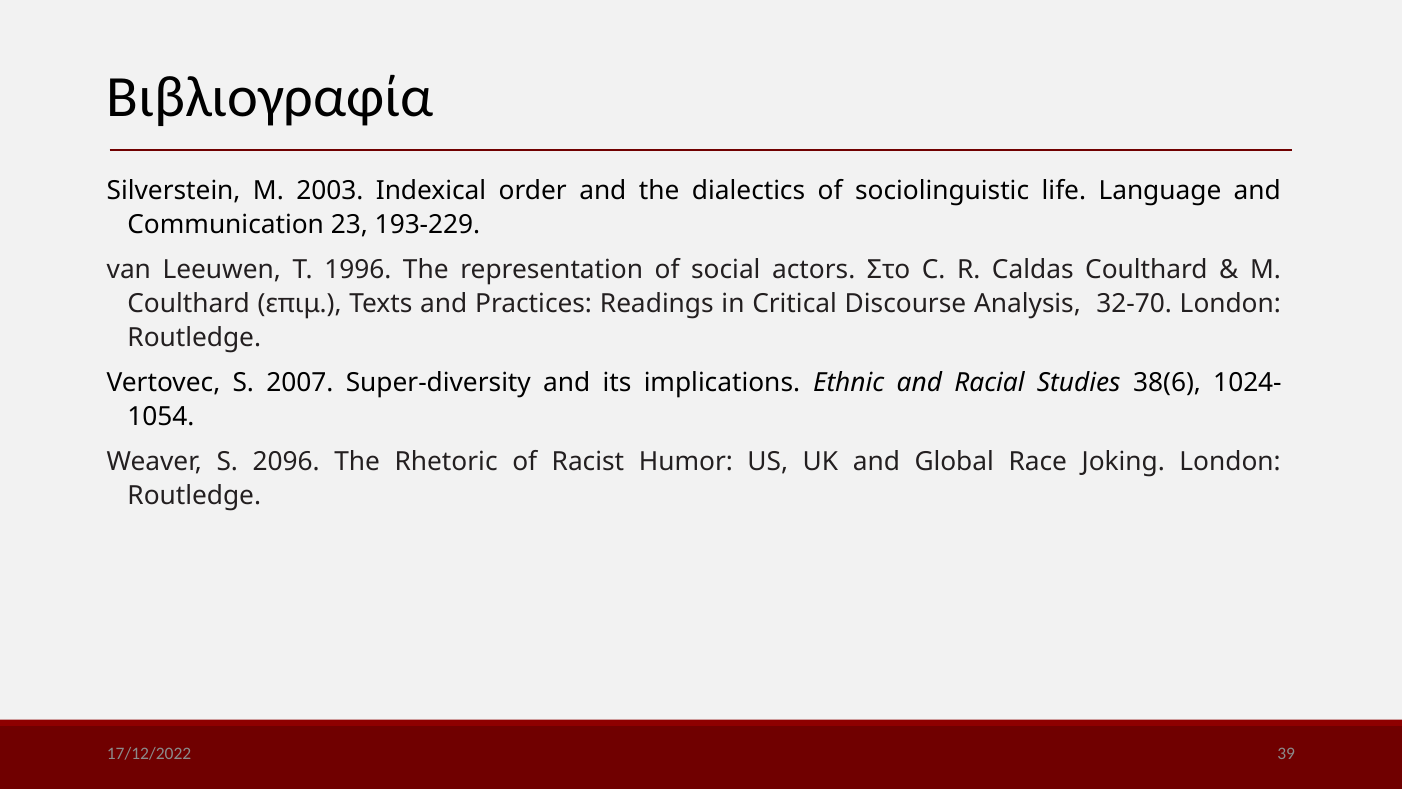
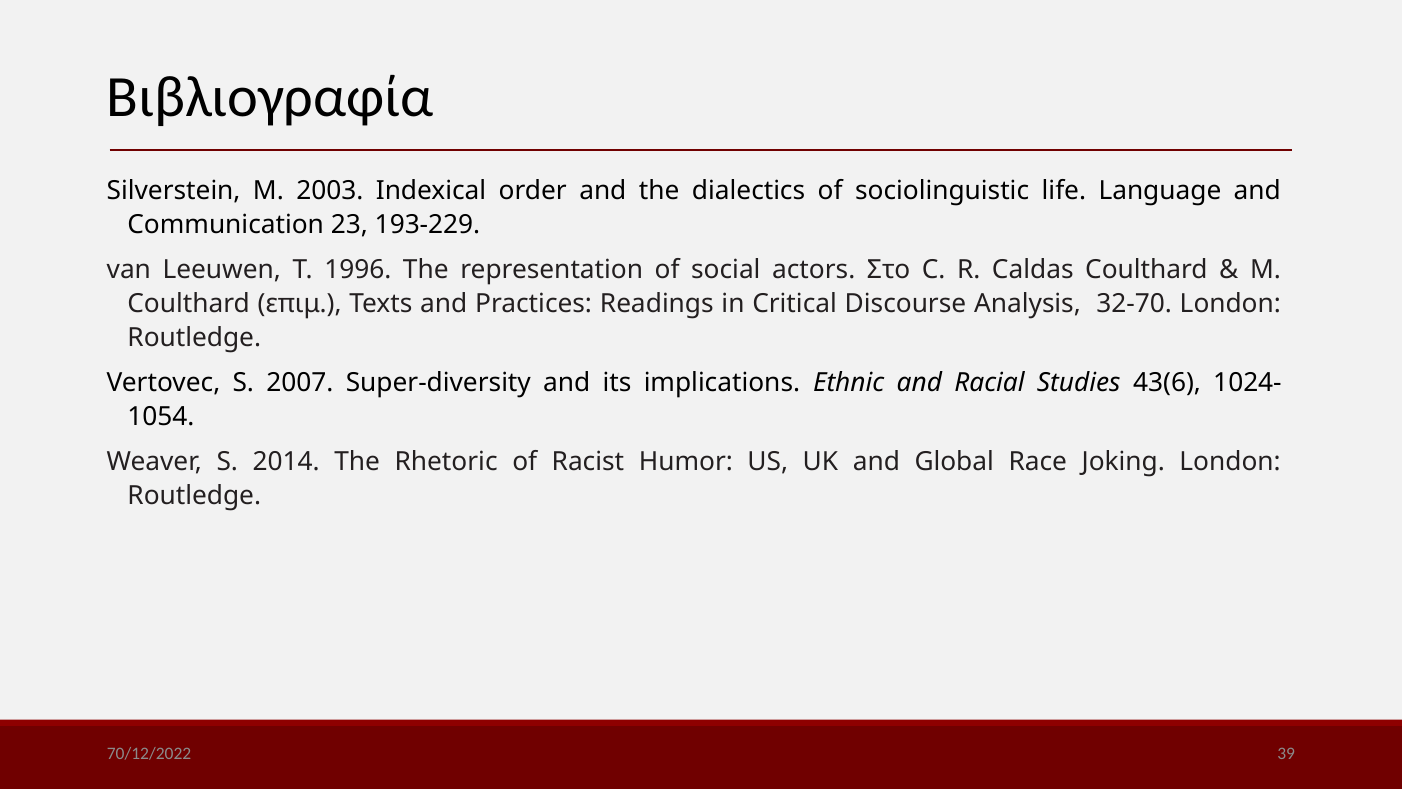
38(6: 38(6 -> 43(6
2096: 2096 -> 2014
17/12/2022: 17/12/2022 -> 70/12/2022
